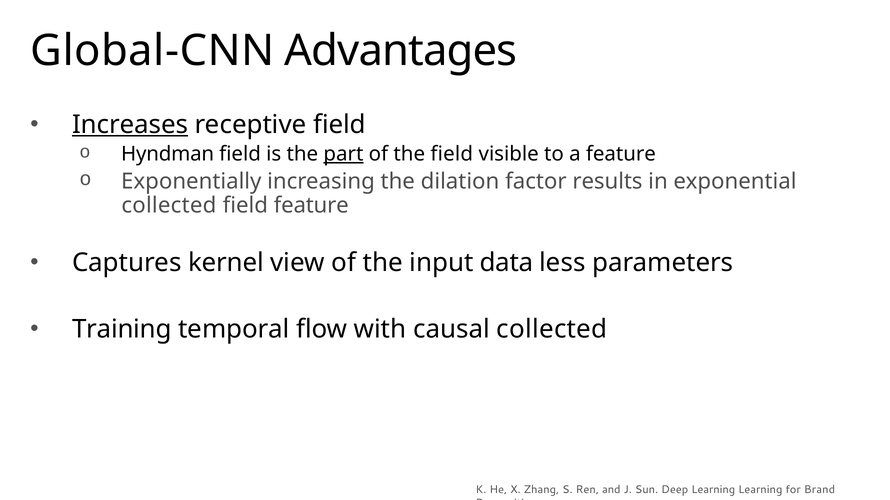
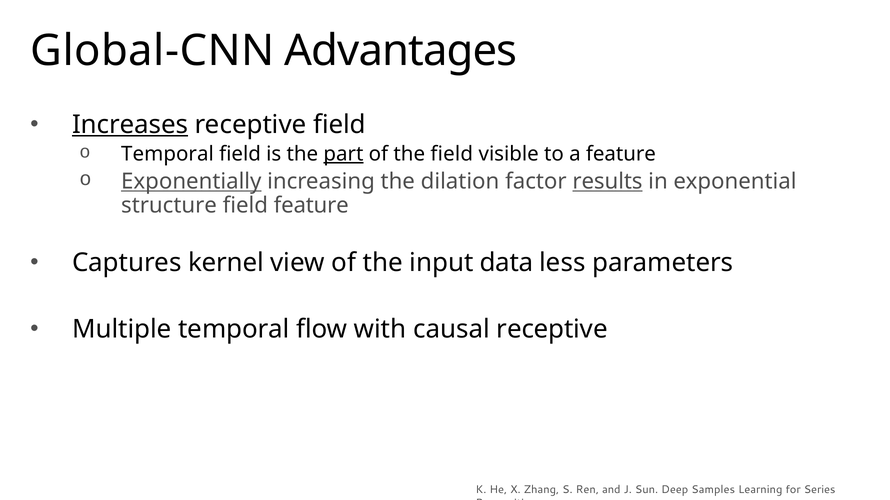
Hyndman at (168, 154): Hyndman -> Temporal
Exponentially underline: none -> present
results underline: none -> present
collected at (169, 206): collected -> structure
Training: Training -> Multiple
causal collected: collected -> receptive
Deep Learning: Learning -> Samples
Brand: Brand -> Series
